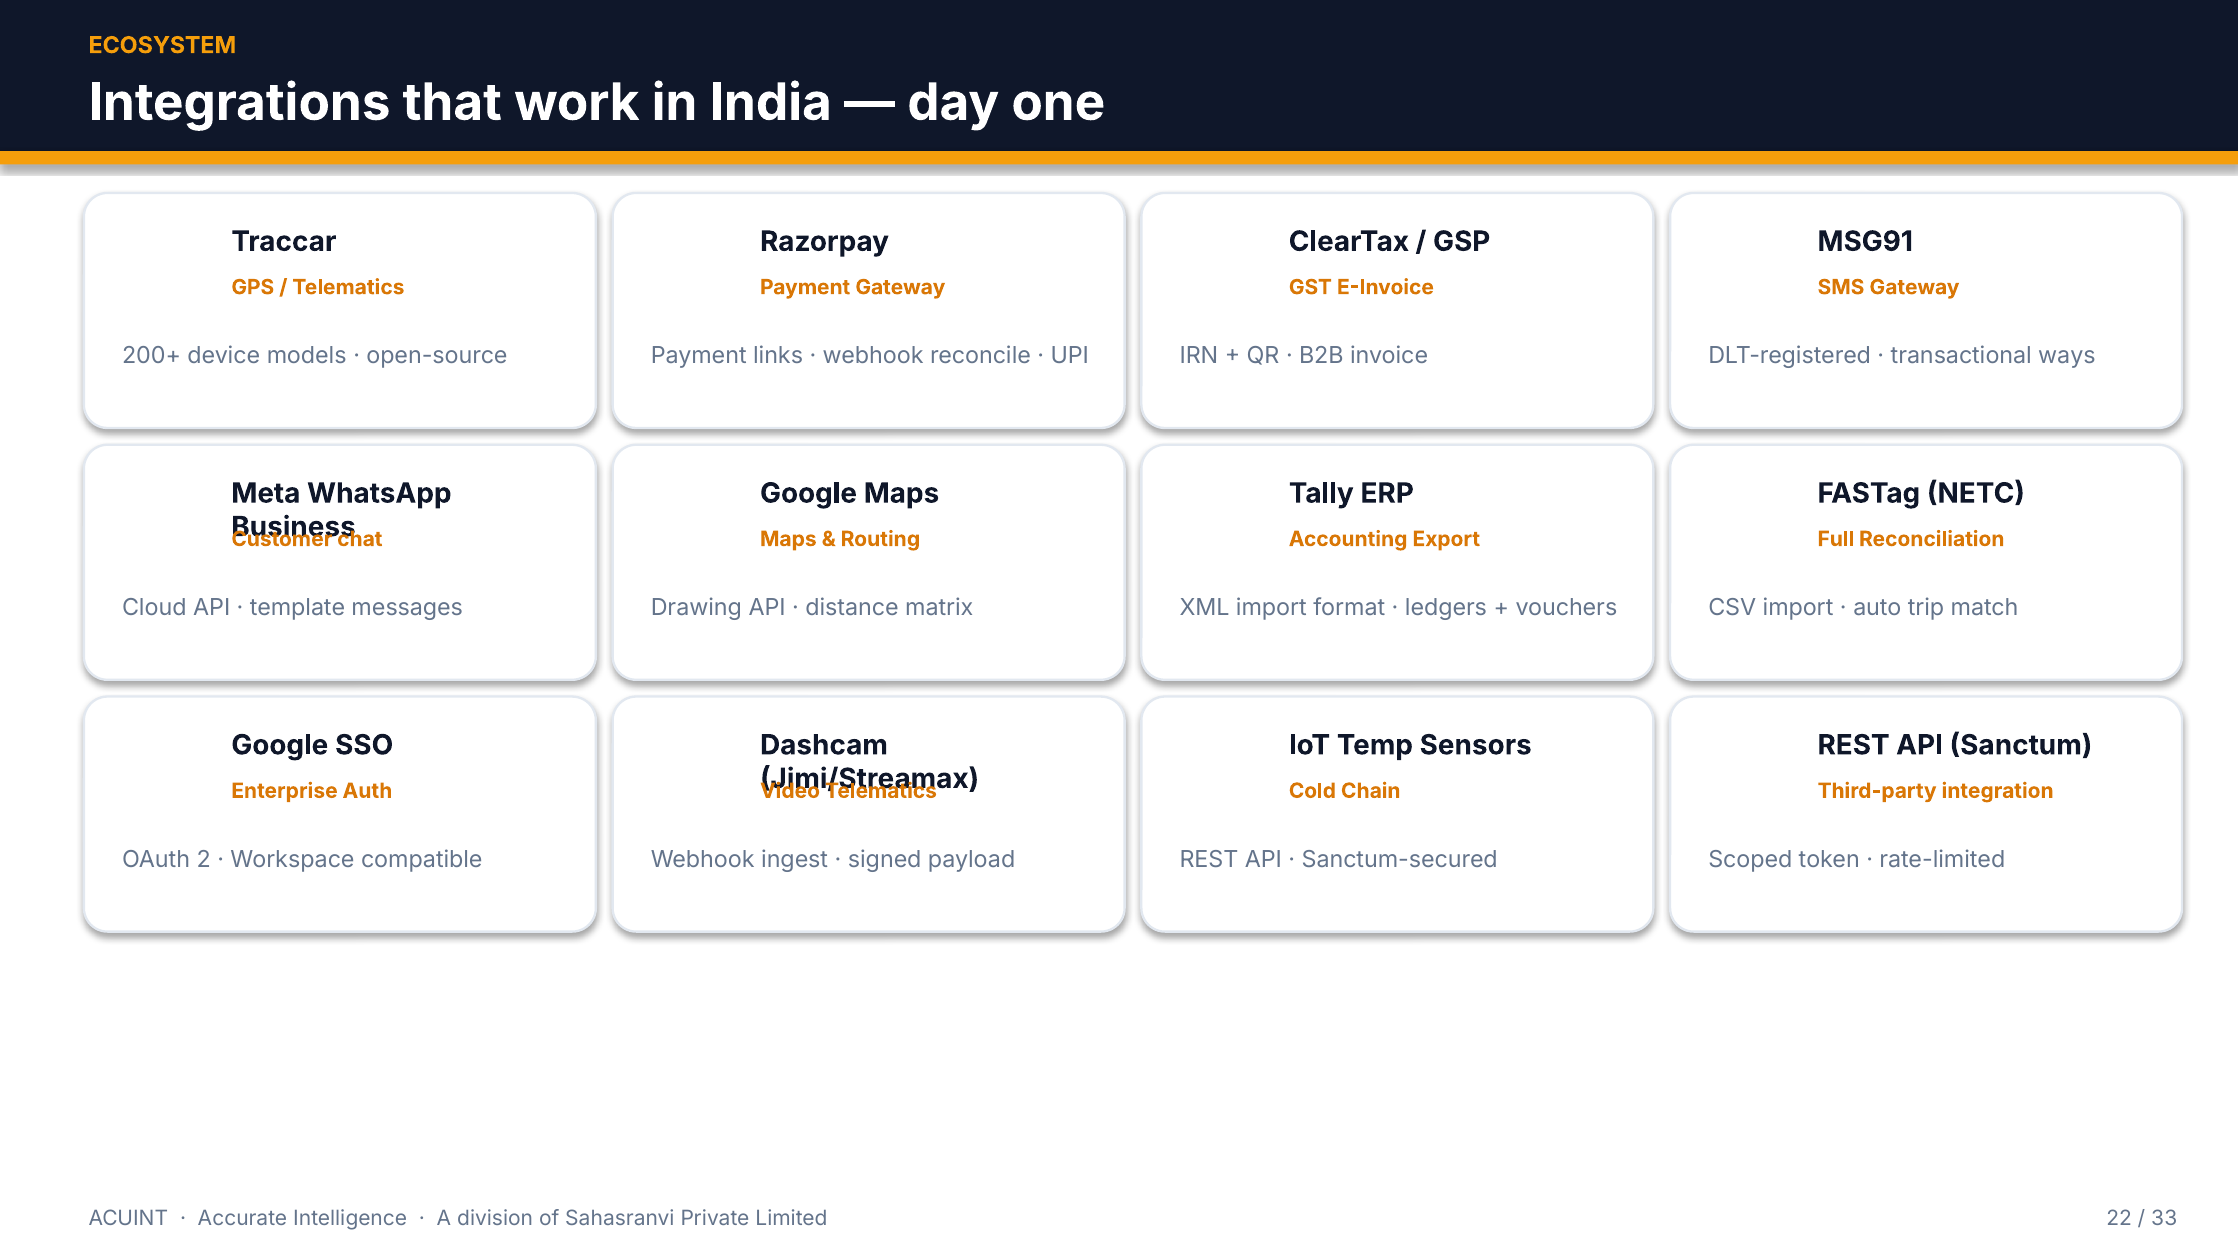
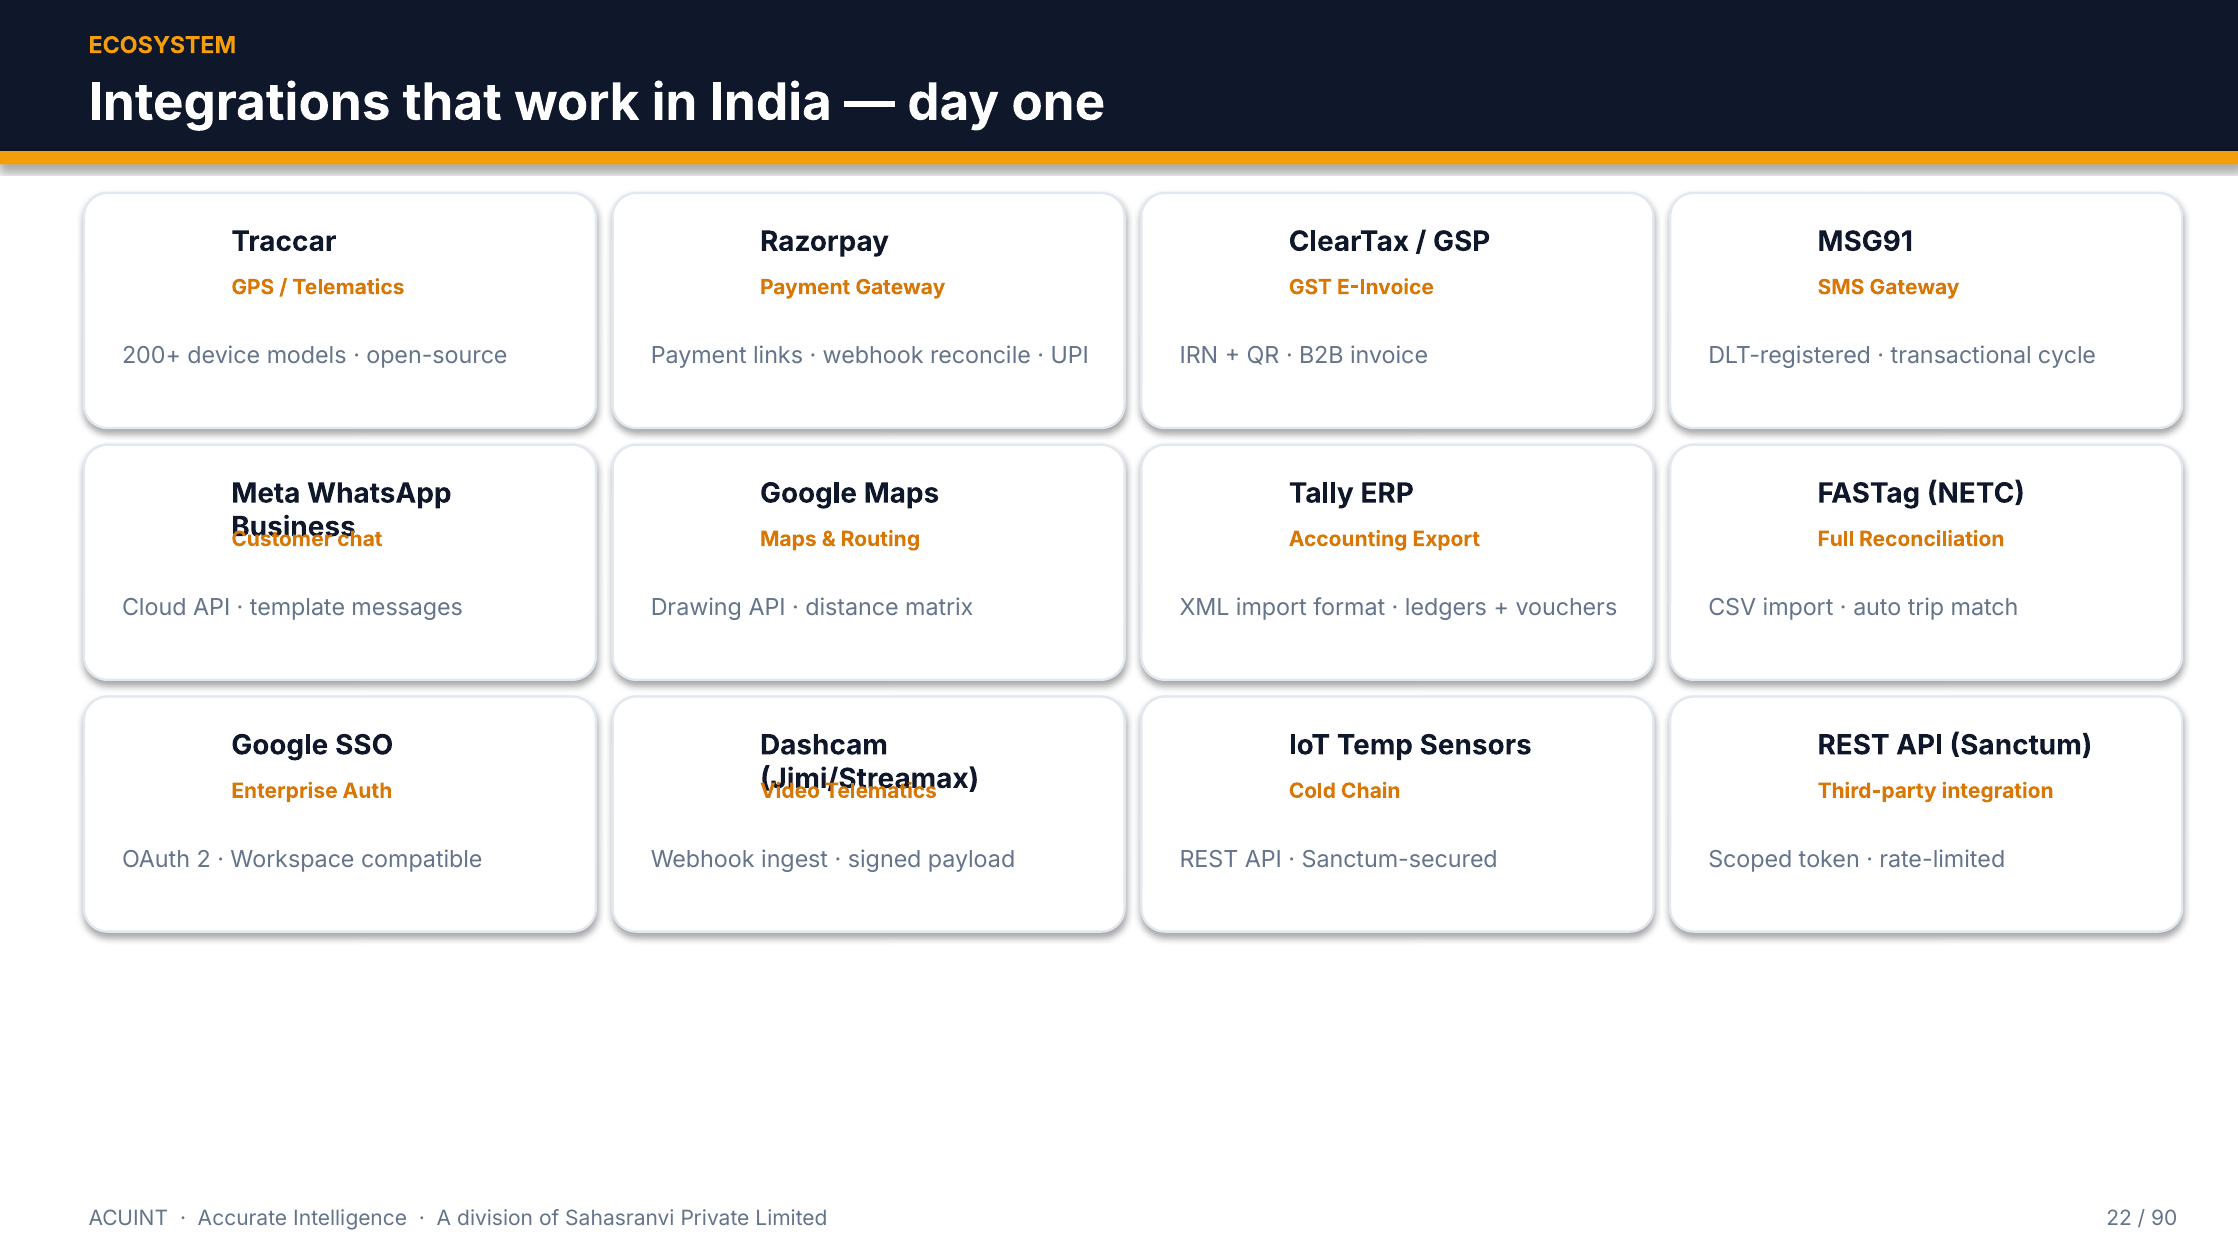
ways: ways -> cycle
33: 33 -> 90
